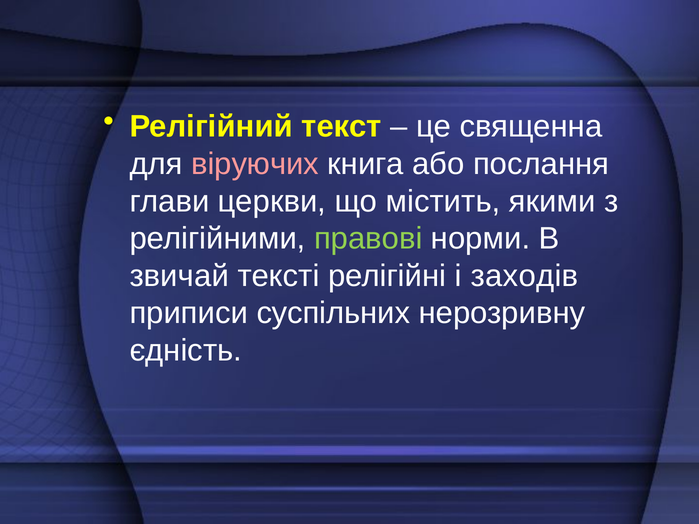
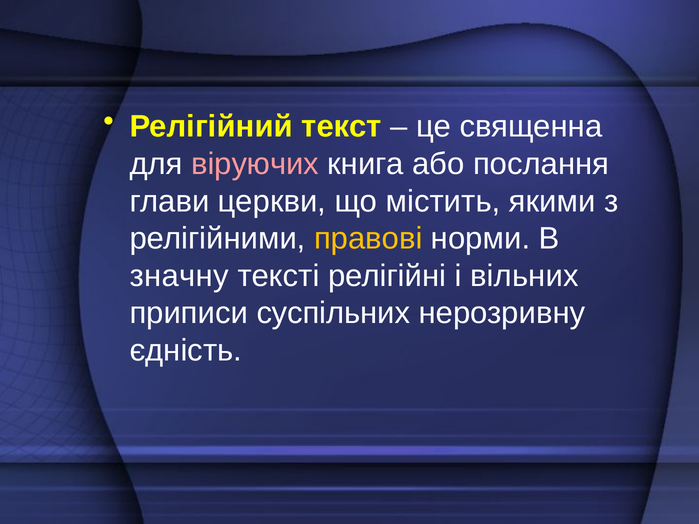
правові colour: light green -> yellow
звичай: звичай -> значну
заходів: заходів -> вільних
